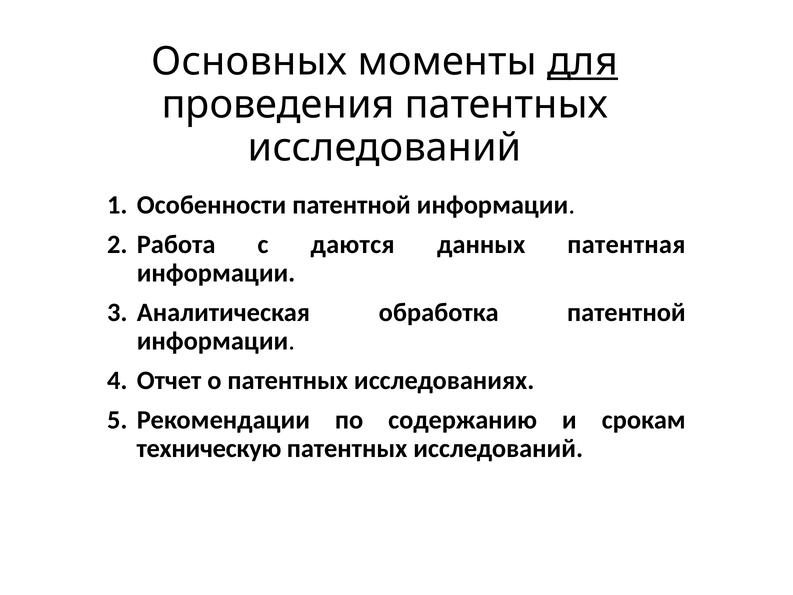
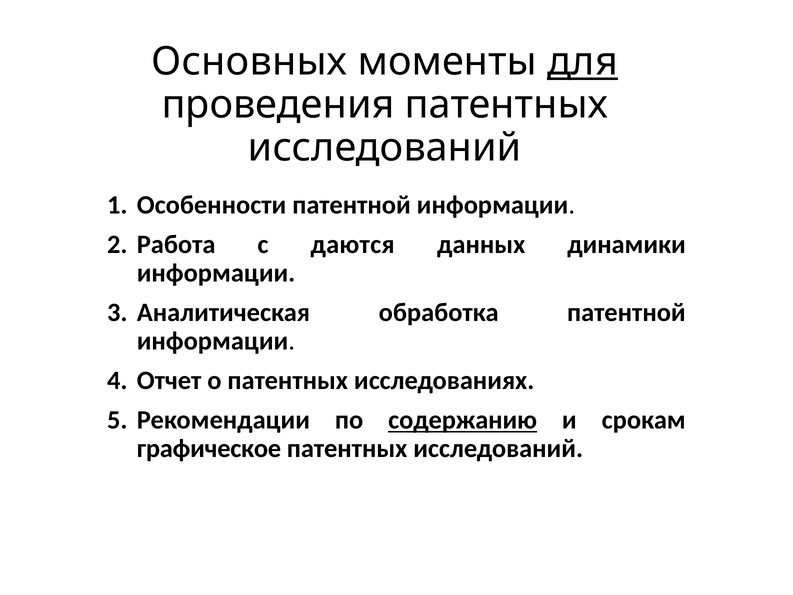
патентная: патентная -> динамики
содержанию underline: none -> present
техническую: техническую -> графическое
